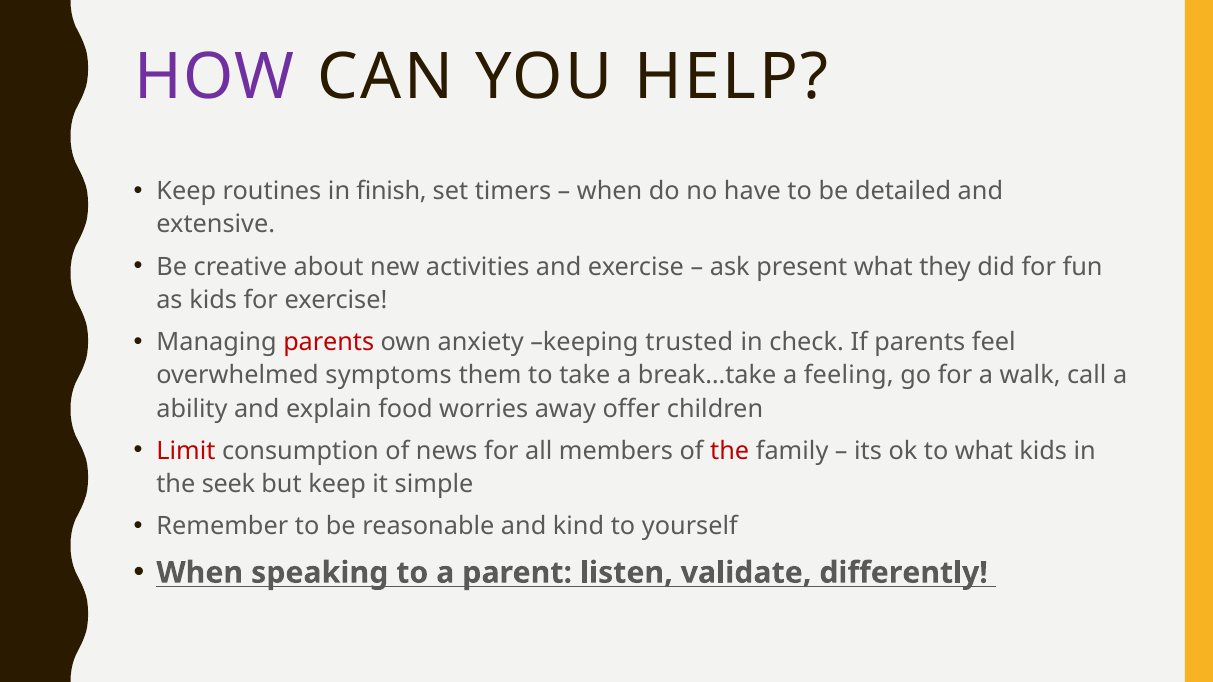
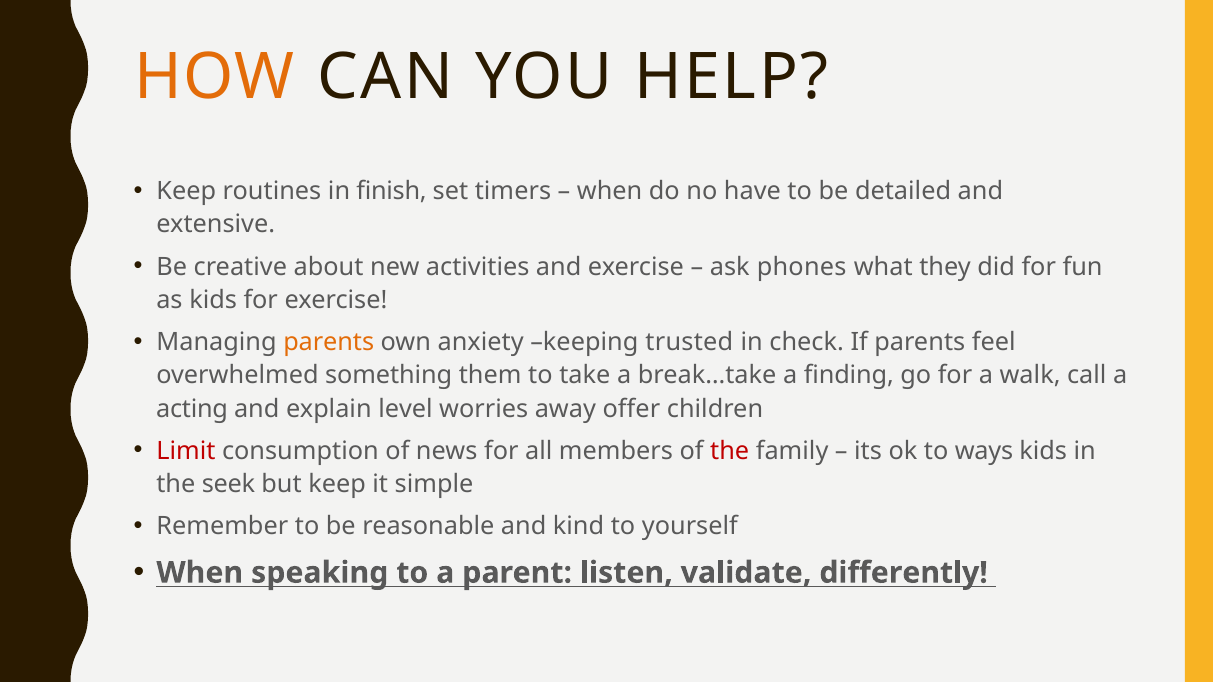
HOW colour: purple -> orange
present: present -> phones
parents at (329, 342) colour: red -> orange
symptoms: symptoms -> something
feeling: feeling -> finding
ability: ability -> acting
food: food -> level
to what: what -> ways
